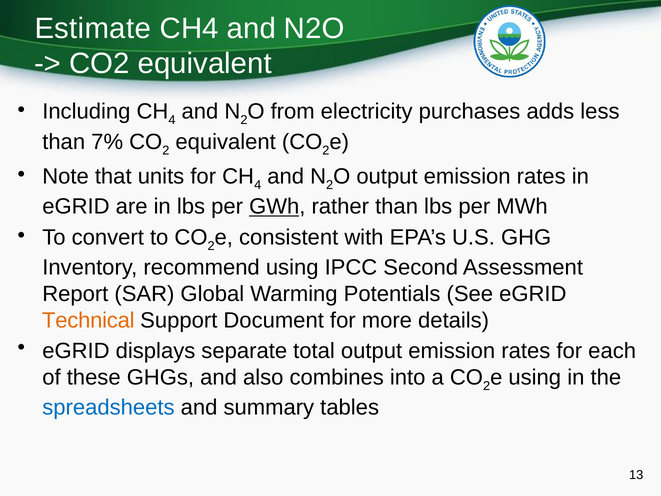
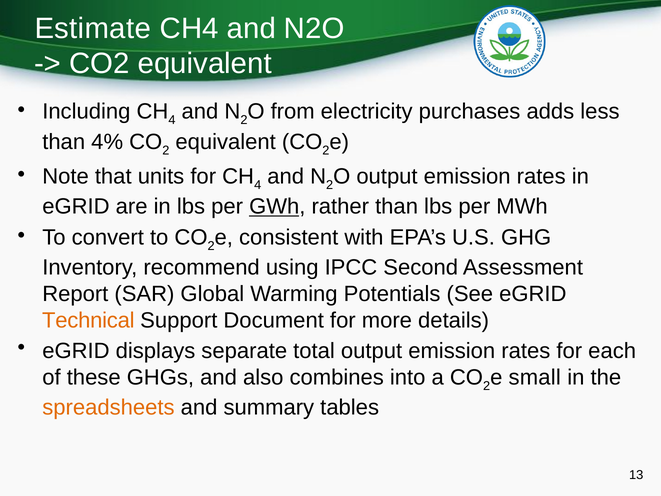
7%: 7% -> 4%
using at (535, 377): using -> small
spreadsheets colour: blue -> orange
